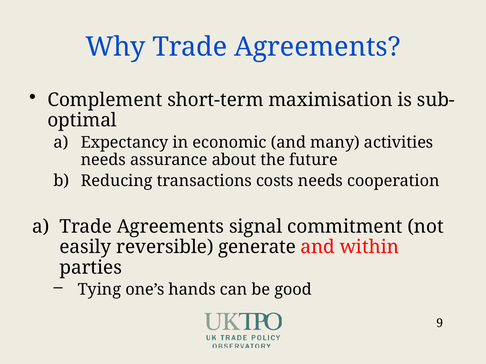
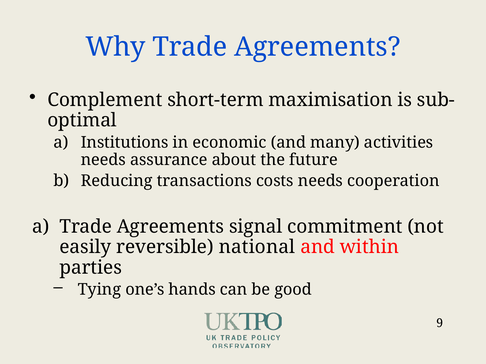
Expectancy: Expectancy -> Institutions
generate: generate -> national
